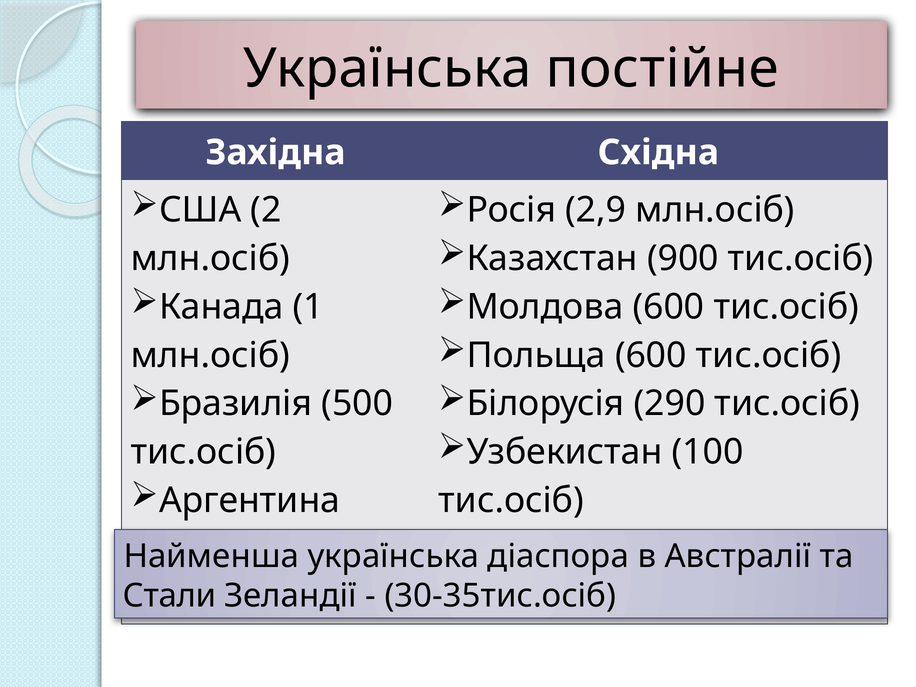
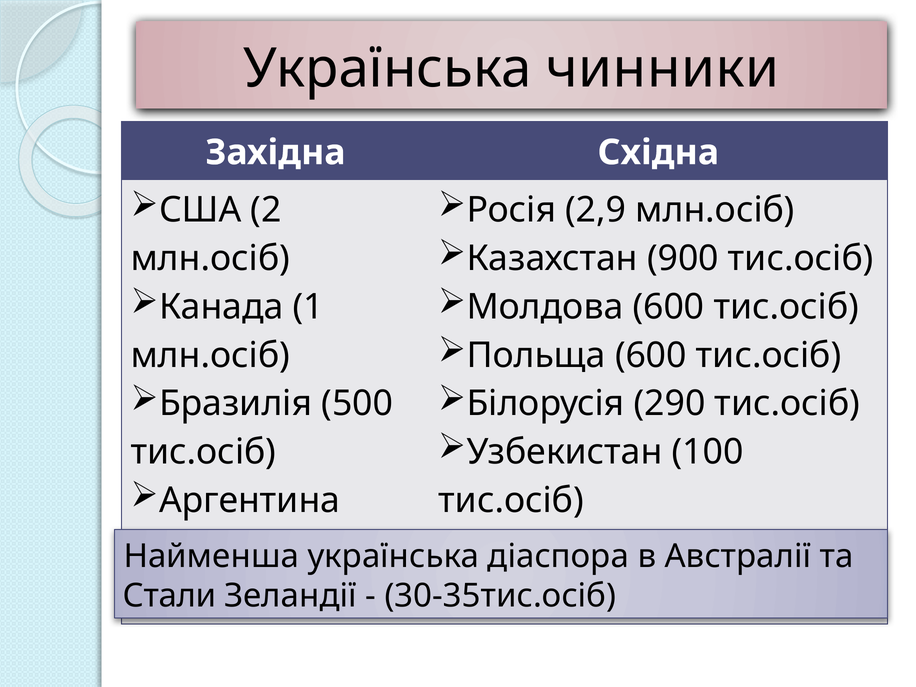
постійне: постійне -> чинники
